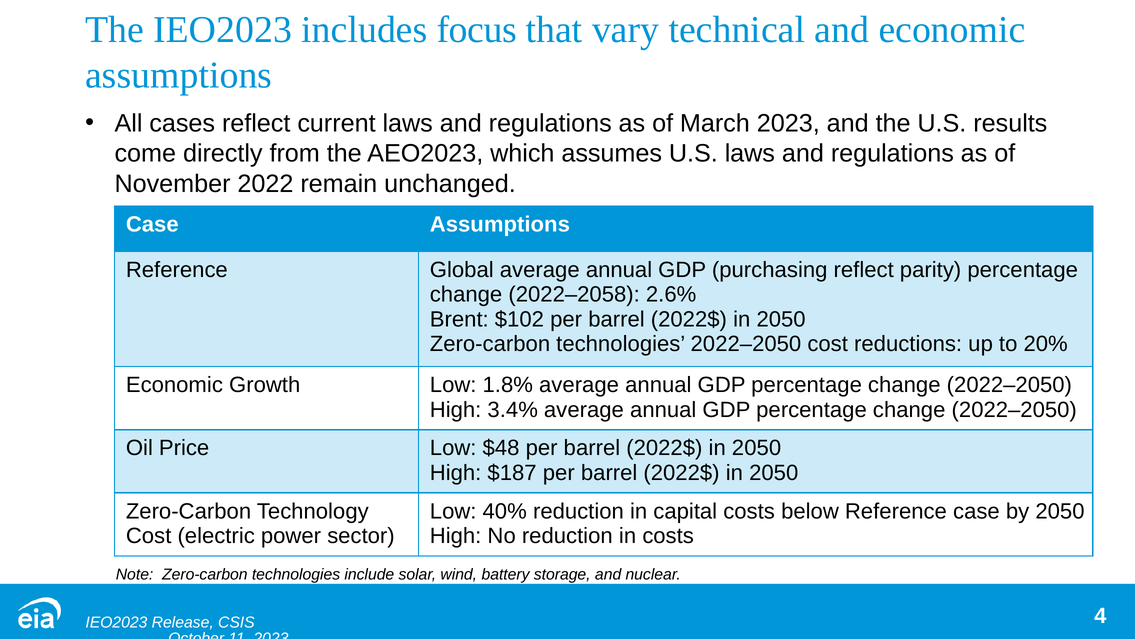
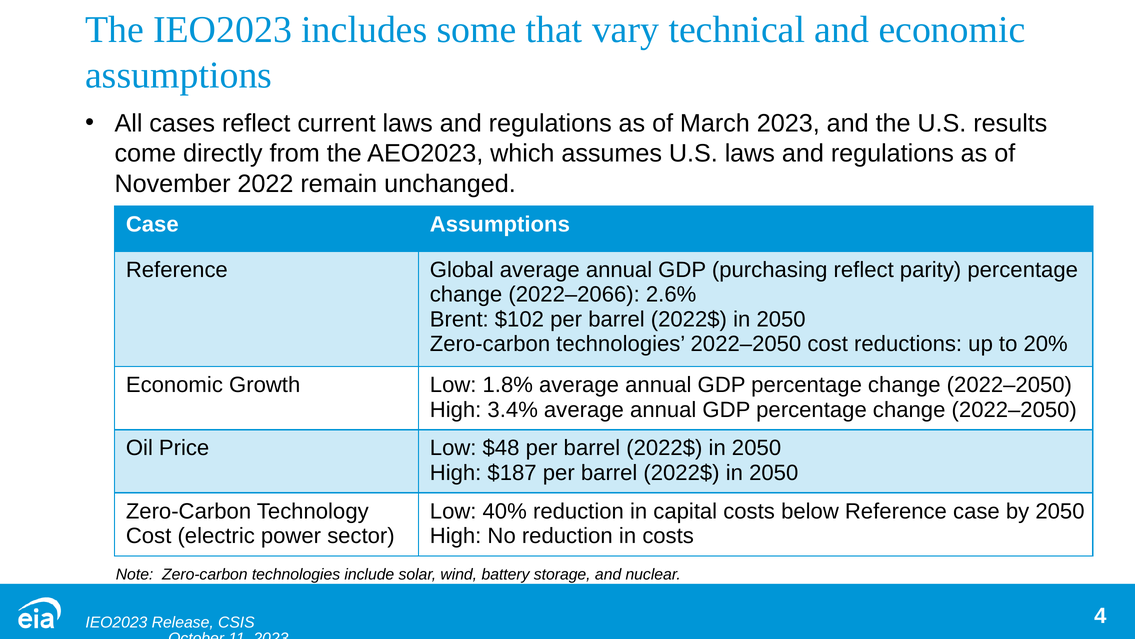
focus: focus -> some
2022–2058: 2022–2058 -> 2022–2066
